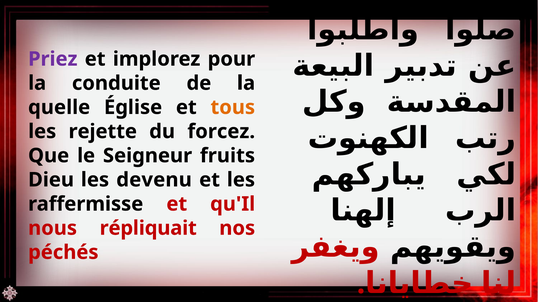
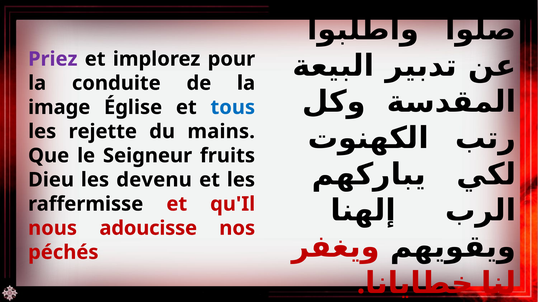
quelle: quelle -> image
tous colour: orange -> blue
forcez: forcez -> mains
répliquait: répliquait -> adoucisse
